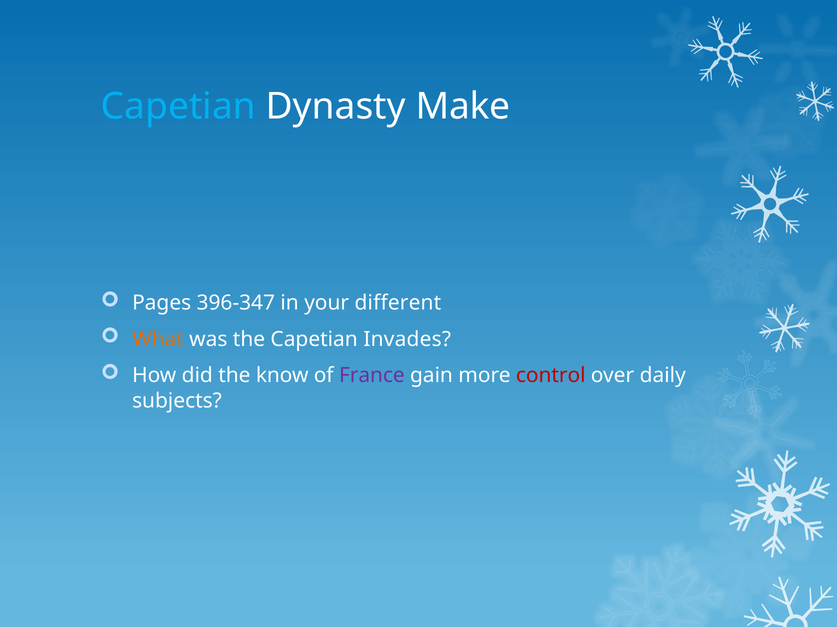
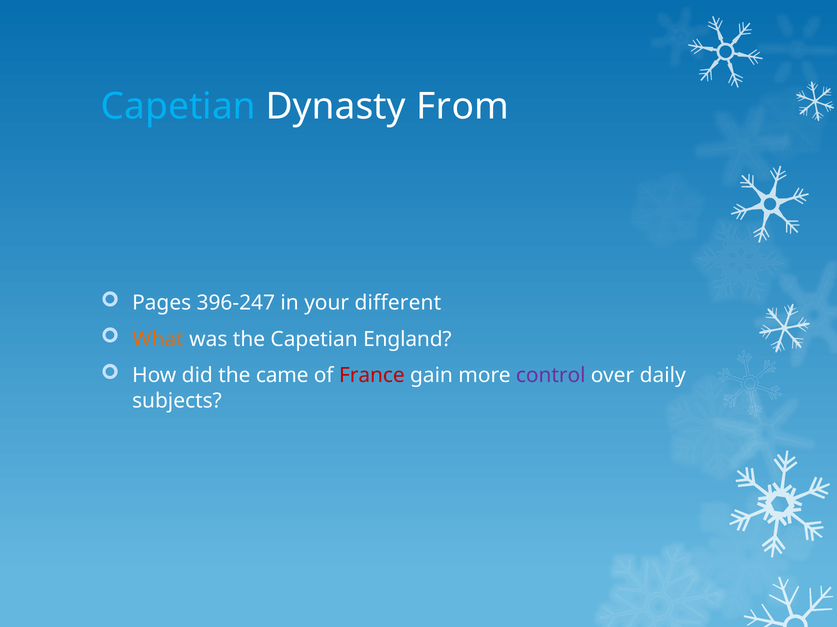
Make: Make -> From
396-347: 396-347 -> 396-247
Invades: Invades -> England
know: know -> came
France colour: purple -> red
control colour: red -> purple
